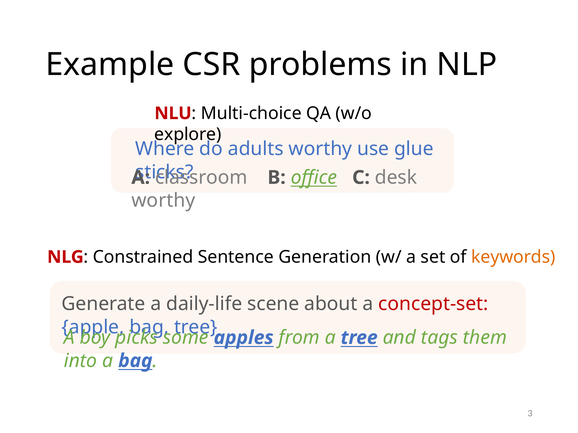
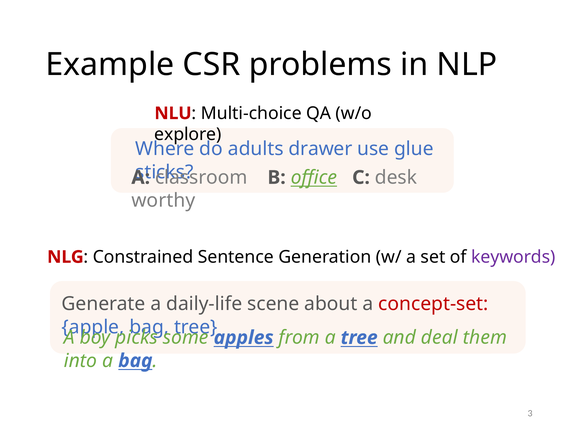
adults worthy: worthy -> drawer
keywords colour: orange -> purple
tags: tags -> deal
